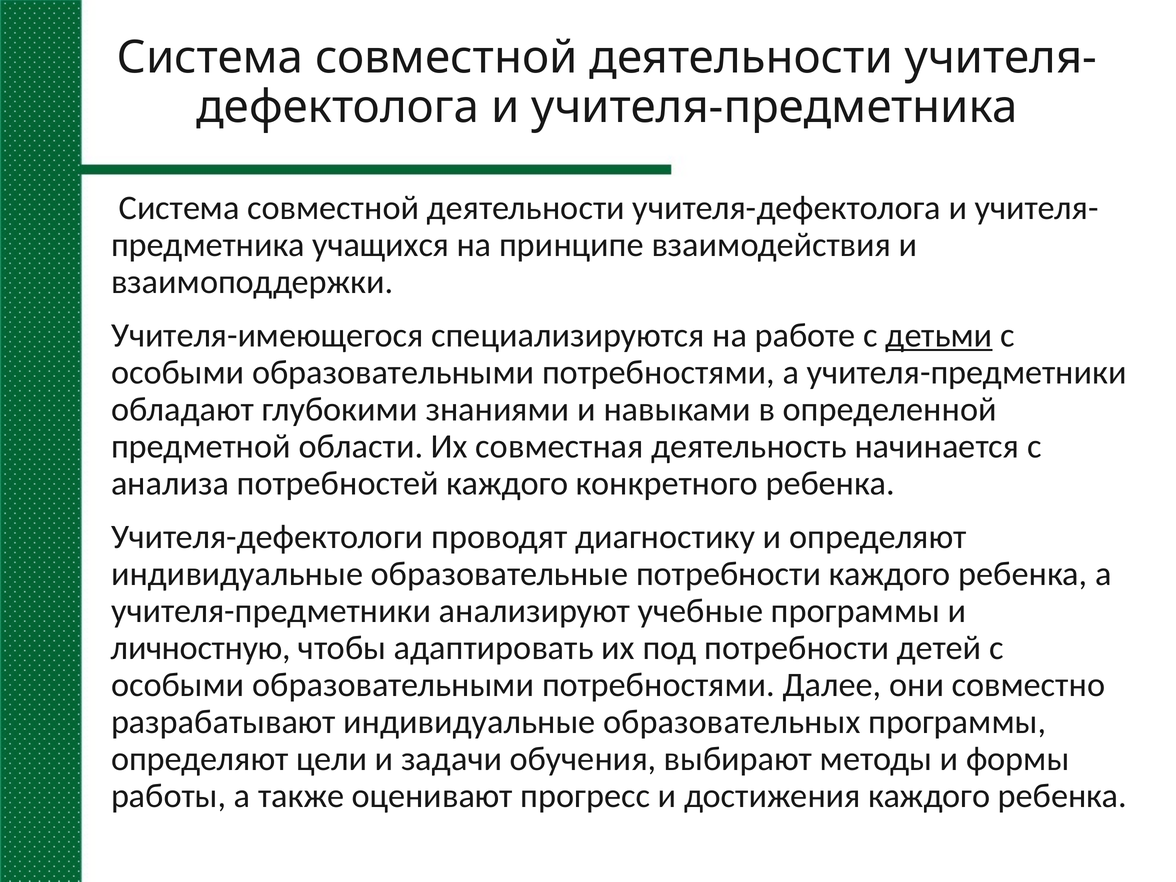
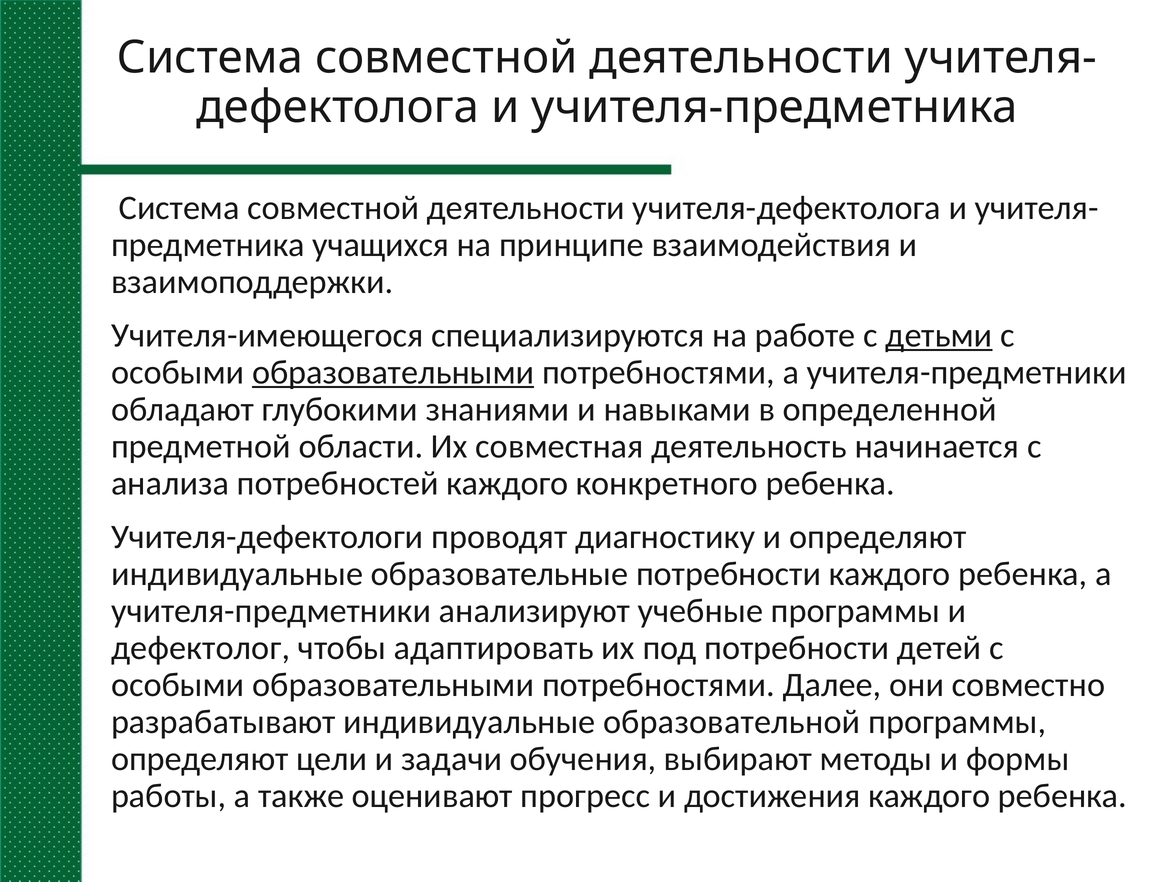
образовательными at (393, 372) underline: none -> present
личностную: личностную -> дефектолог
образовательных: образовательных -> образовательной
